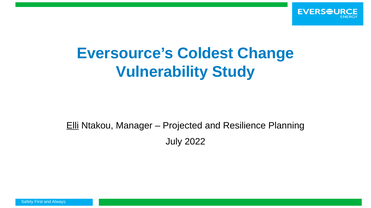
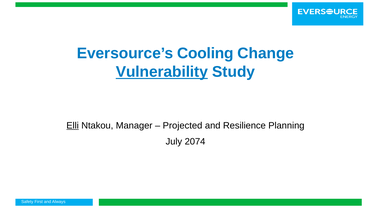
Coldest: Coldest -> Cooling
Vulnerability underline: none -> present
2022: 2022 -> 2074
